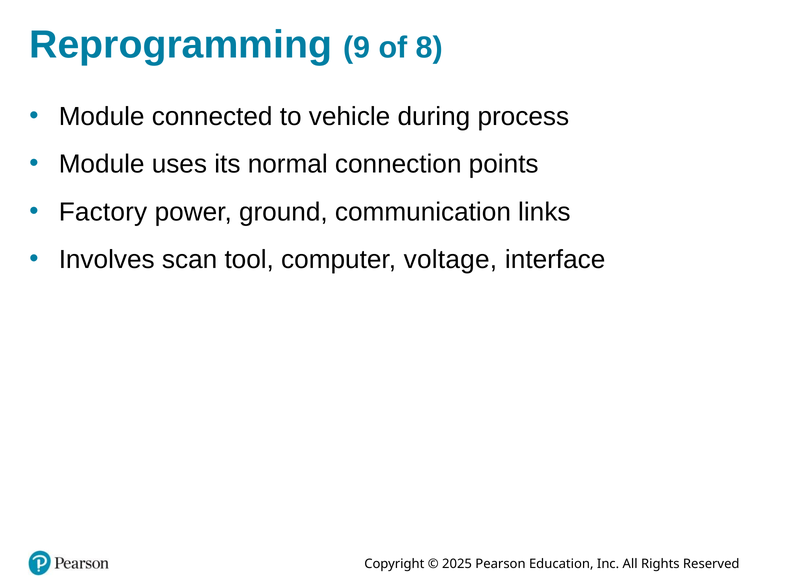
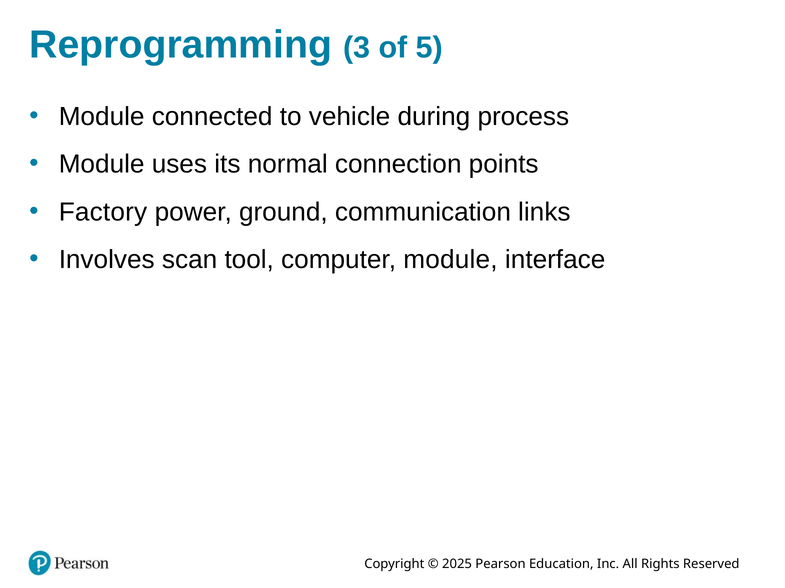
9: 9 -> 3
8: 8 -> 5
computer voltage: voltage -> module
